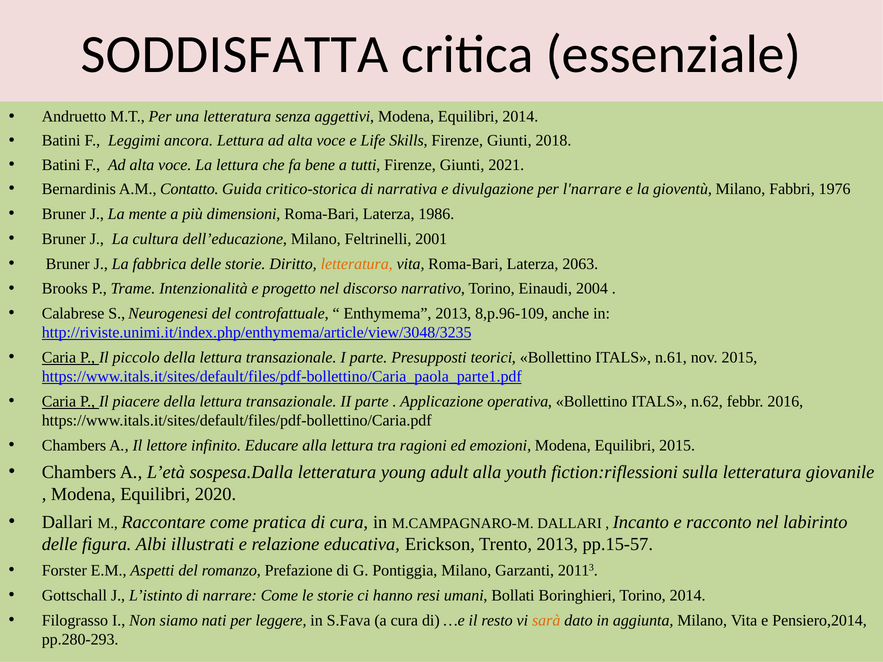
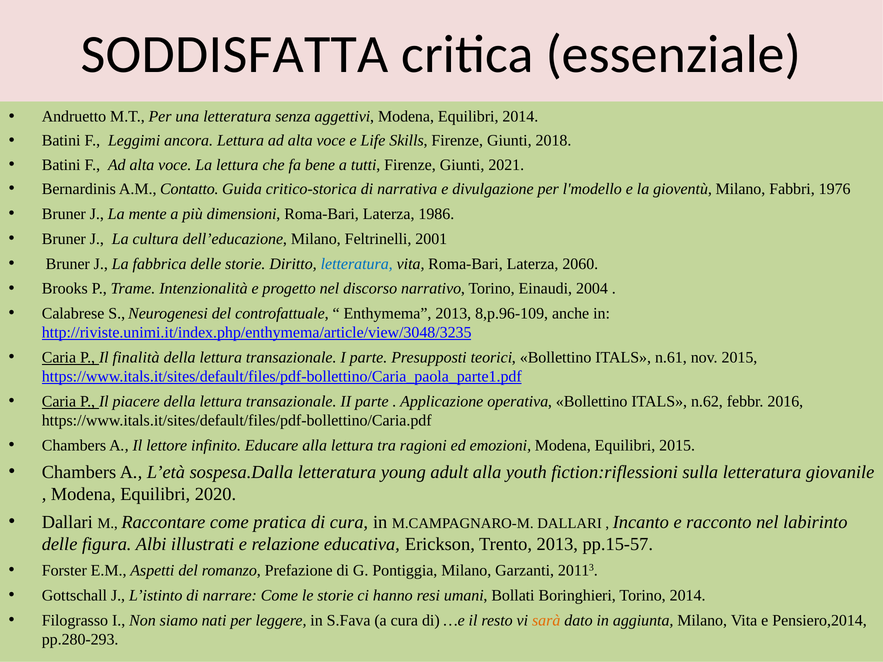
l'narrare: l'narrare -> l'modello
letteratura at (357, 264) colour: orange -> blue
2063: 2063 -> 2060
piccolo: piccolo -> finalità
